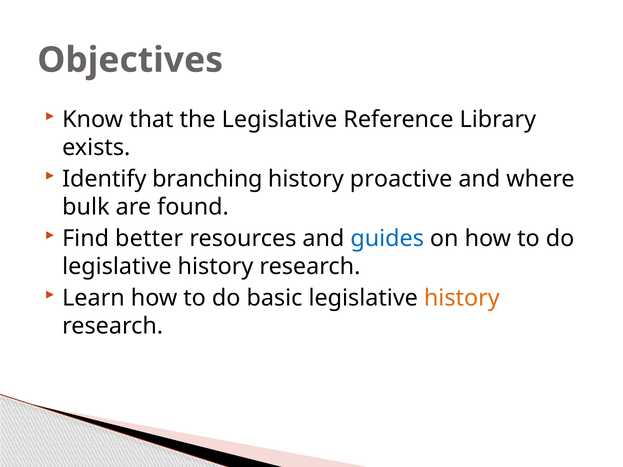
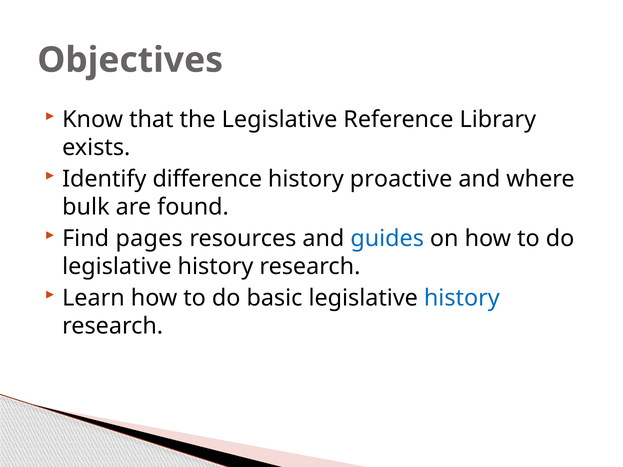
branching: branching -> difference
better: better -> pages
history at (462, 298) colour: orange -> blue
